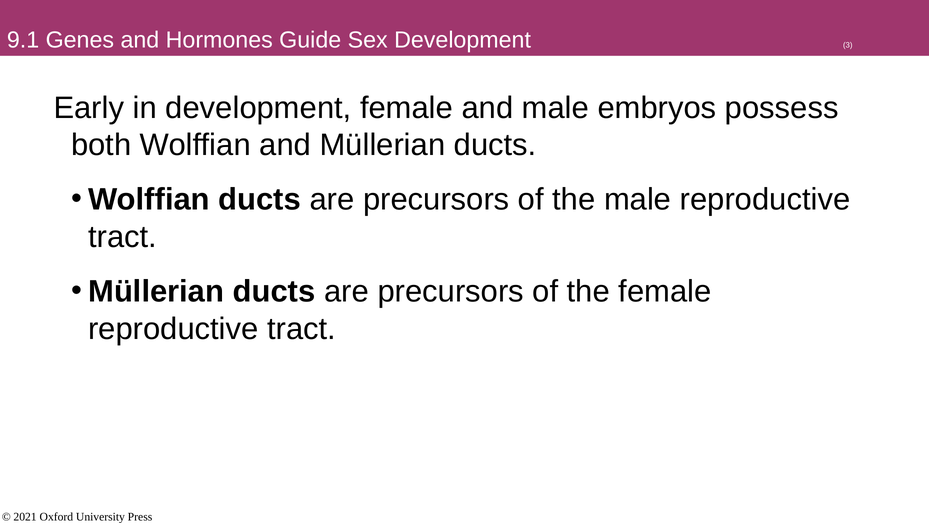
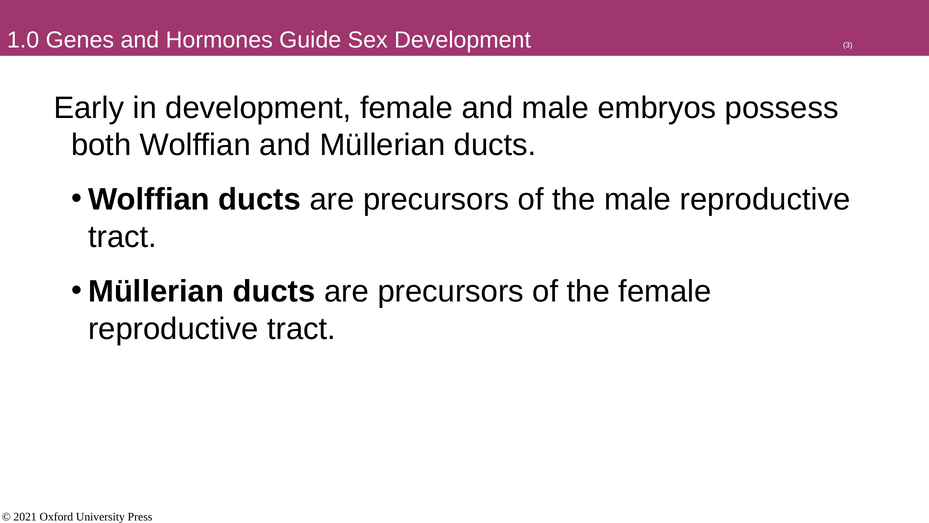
9.1: 9.1 -> 1.0
